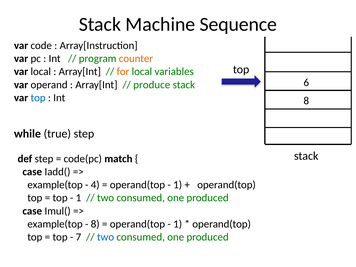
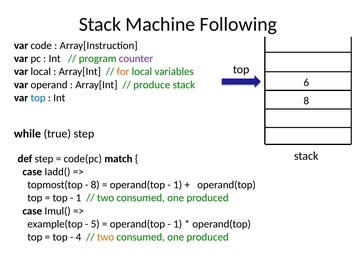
Sequence: Sequence -> Following
counter colour: orange -> purple
example(top at (55, 185): example(top -> topmost(top
4 at (95, 185): 4 -> 8
8 at (95, 224): 8 -> 5
7: 7 -> 4
two at (106, 237) colour: blue -> orange
